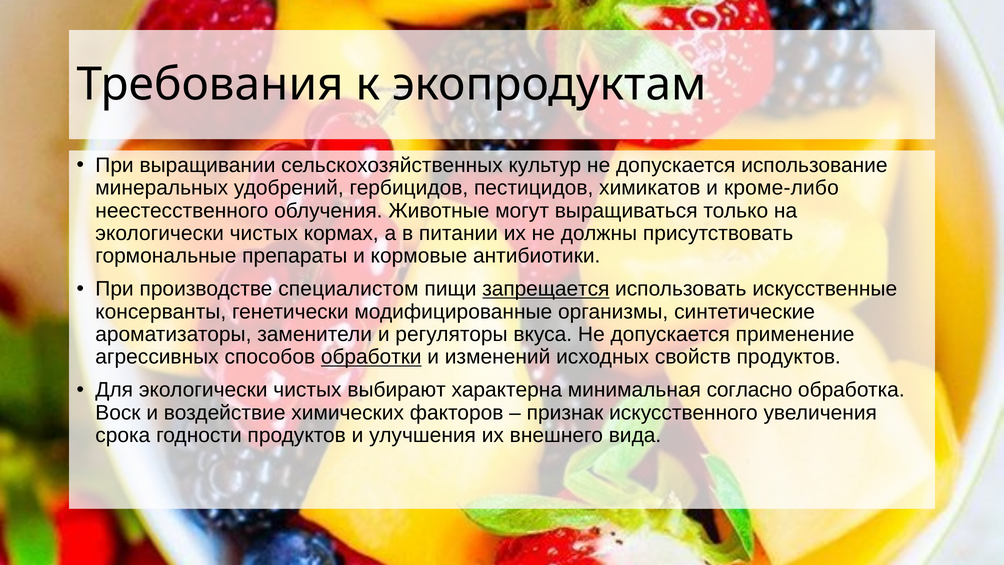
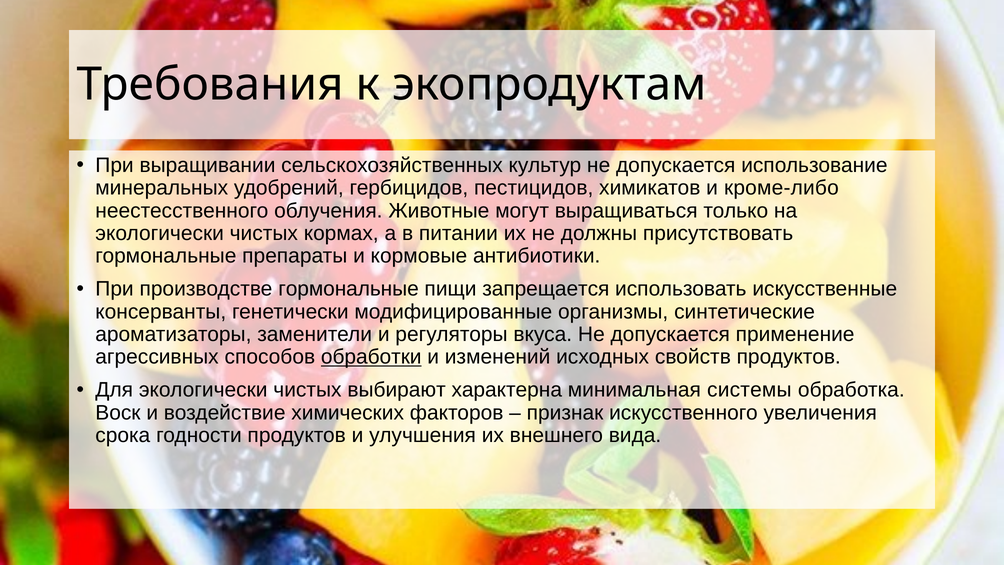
производстве специалистом: специалистом -> гормональные
запрещается underline: present -> none
согласно: согласно -> системы
